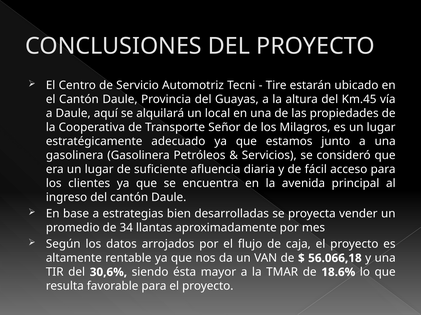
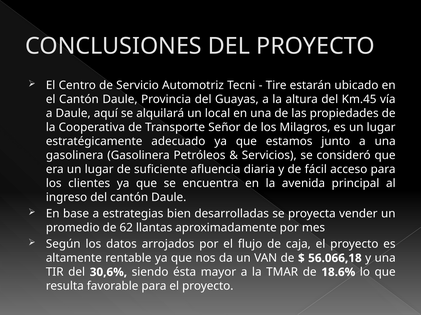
34: 34 -> 62
